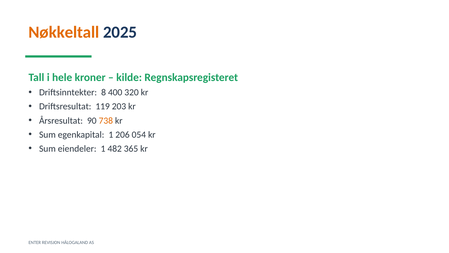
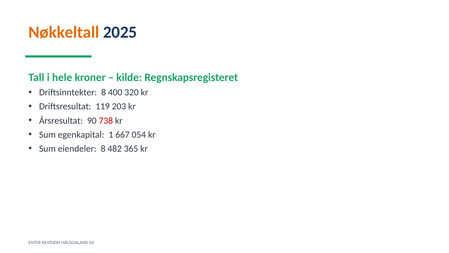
738 colour: orange -> red
206: 206 -> 667
eiendeler 1: 1 -> 8
